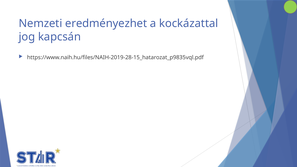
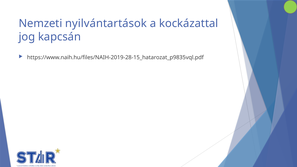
eredményezhet: eredményezhet -> nyilvántartások
